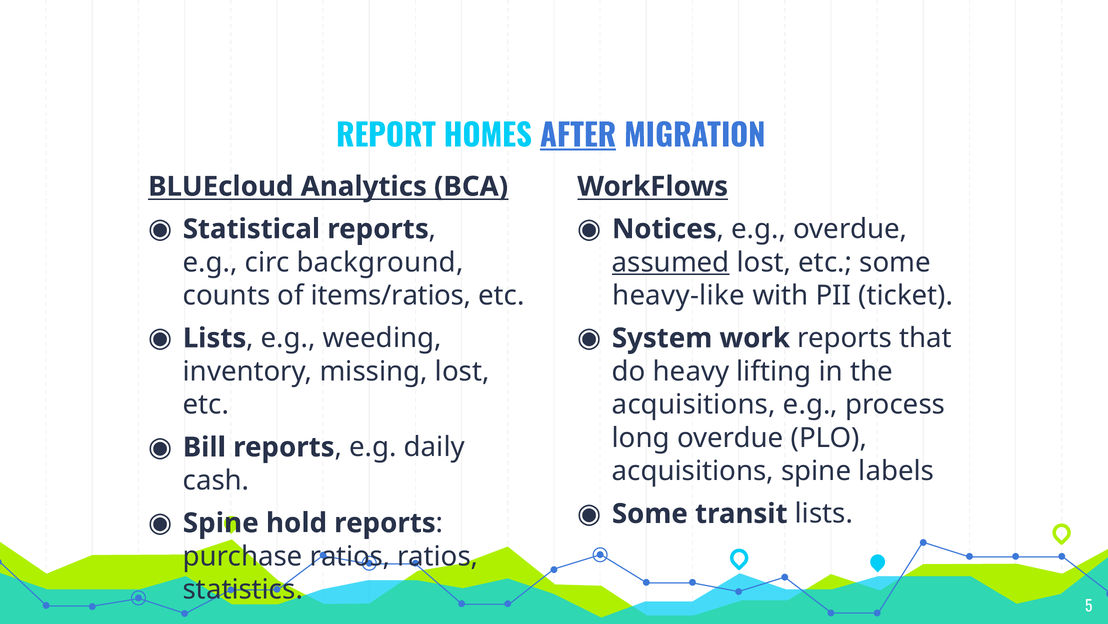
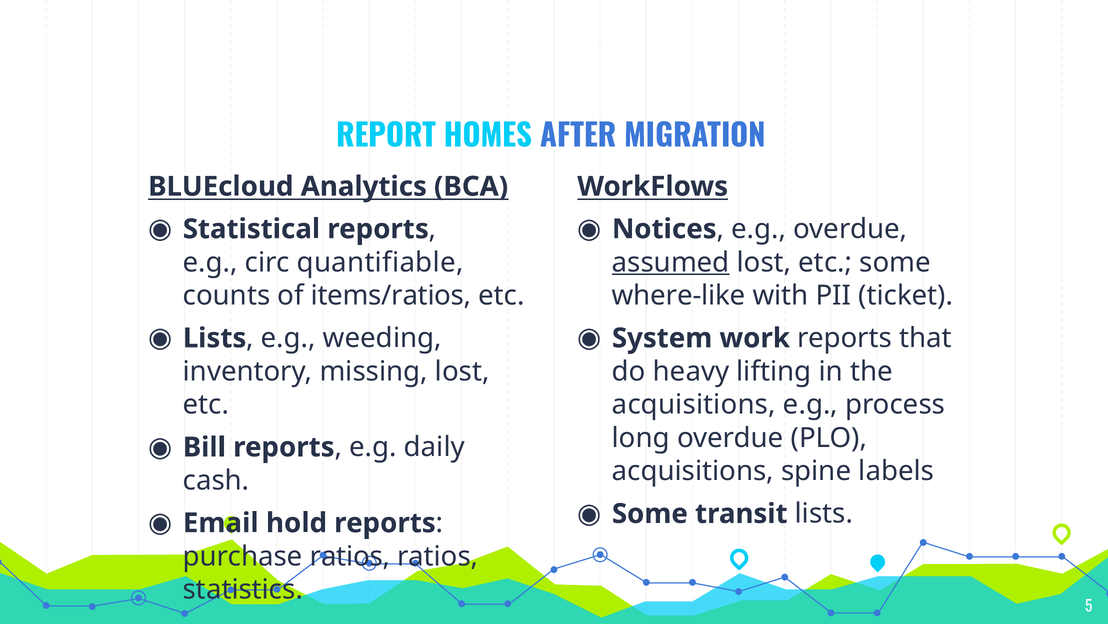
AFTER underline: present -> none
background: background -> quantifiable
heavy-like: heavy-like -> where-like
Spine at (221, 522): Spine -> Email
